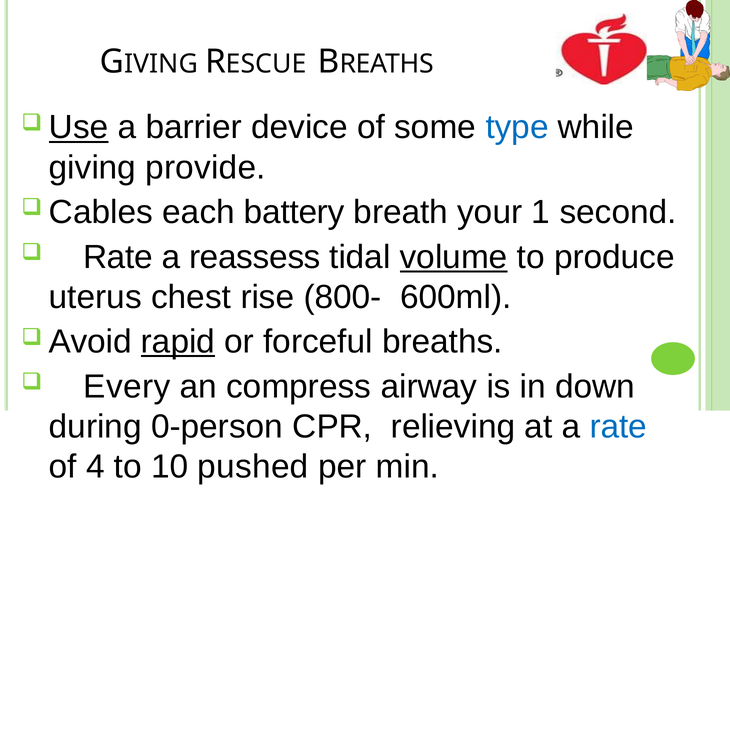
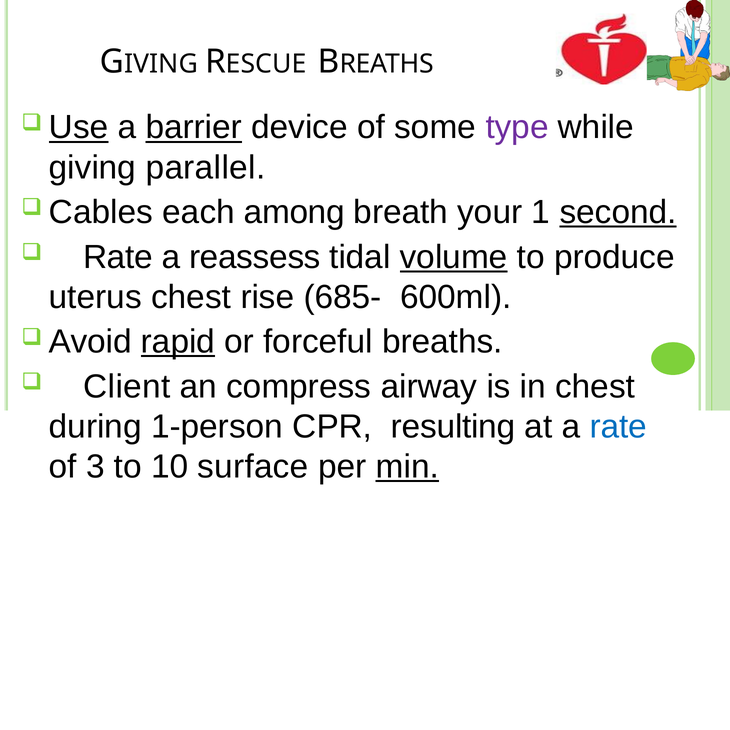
barrier underline: none -> present
type colour: blue -> purple
provide: provide -> parallel
battery: battery -> among
second underline: none -> present
800-: 800- -> 685-
Every: Every -> Client
in down: down -> chest
0-person: 0-person -> 1-person
relieving: relieving -> resulting
4: 4 -> 3
pushed: pushed -> surface
min underline: none -> present
